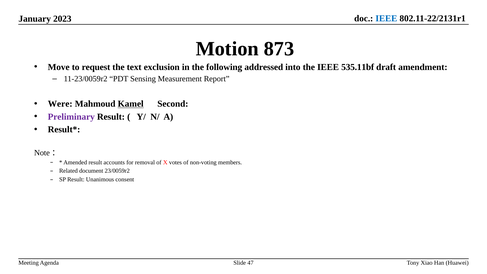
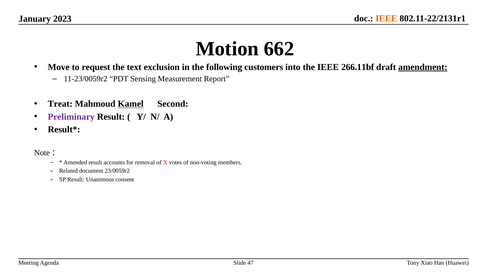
IEEE at (386, 18) colour: blue -> orange
873: 873 -> 662
addressed: addressed -> customers
535.11bf: 535.11bf -> 266.11bf
amendment underline: none -> present
Were: Were -> Treat
